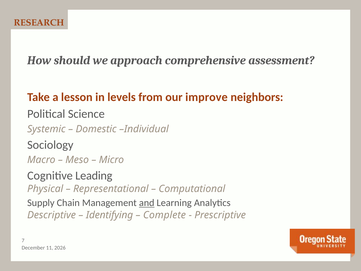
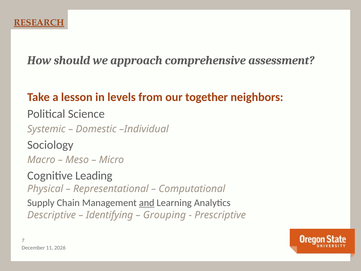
RESEARCH underline: none -> present
improve: improve -> together
Complete: Complete -> Grouping
